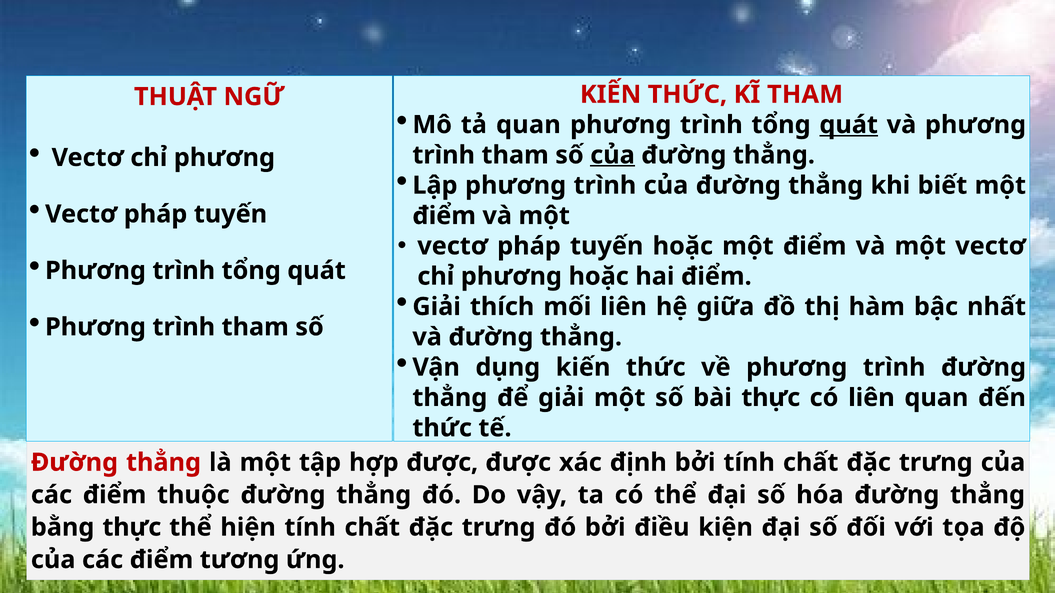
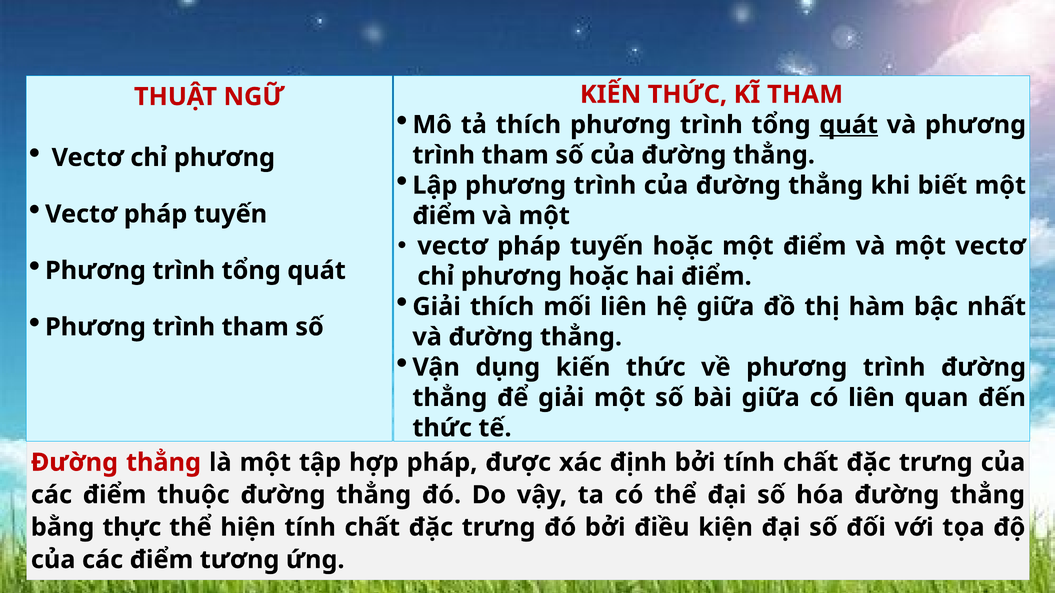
tả quan: quan -> thích
của at (613, 155) underline: present -> none
bài thực: thực -> giữa
hợp được: được -> pháp
